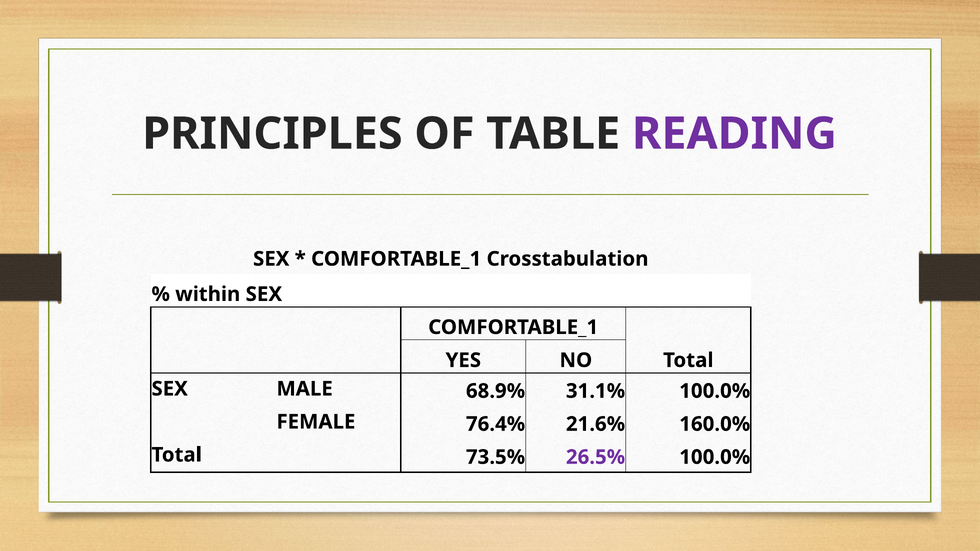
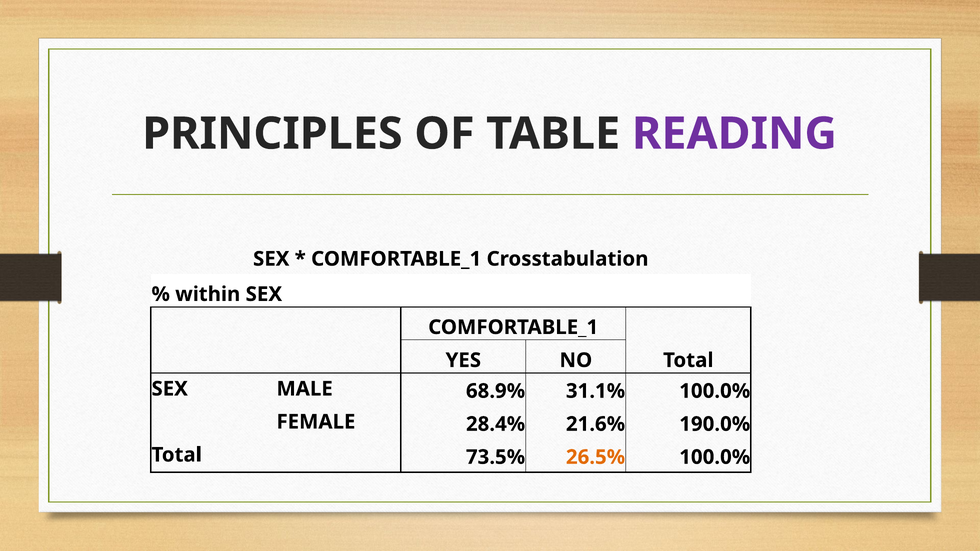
76.4%: 76.4% -> 28.4%
160.0%: 160.0% -> 190.0%
26.5% colour: purple -> orange
